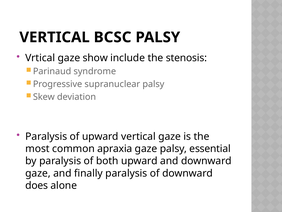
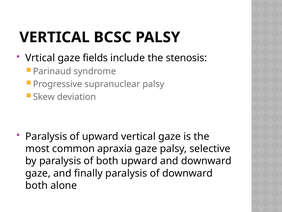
show: show -> fields
essential: essential -> selective
does at (37, 185): does -> both
